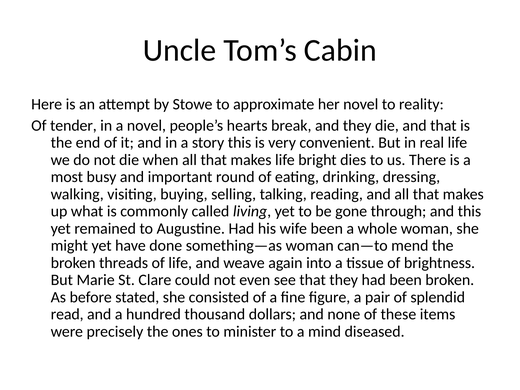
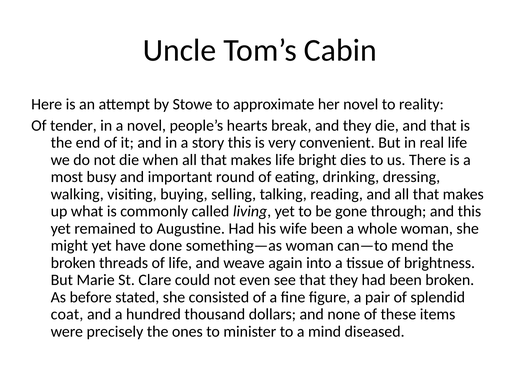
read: read -> coat
